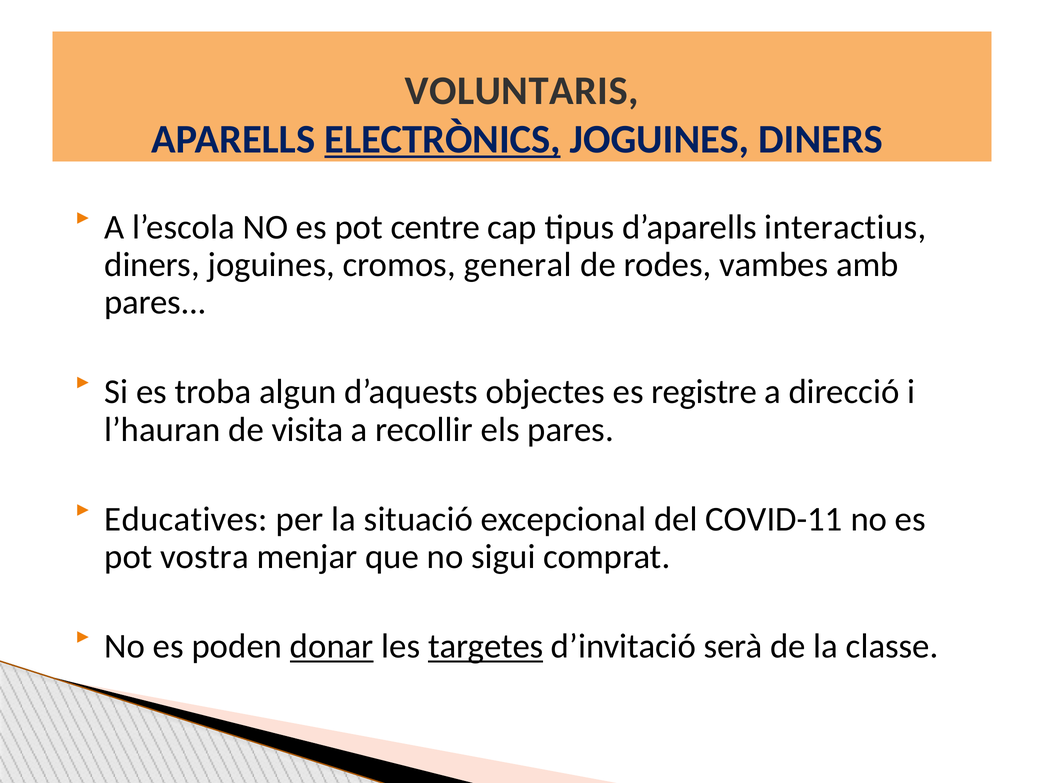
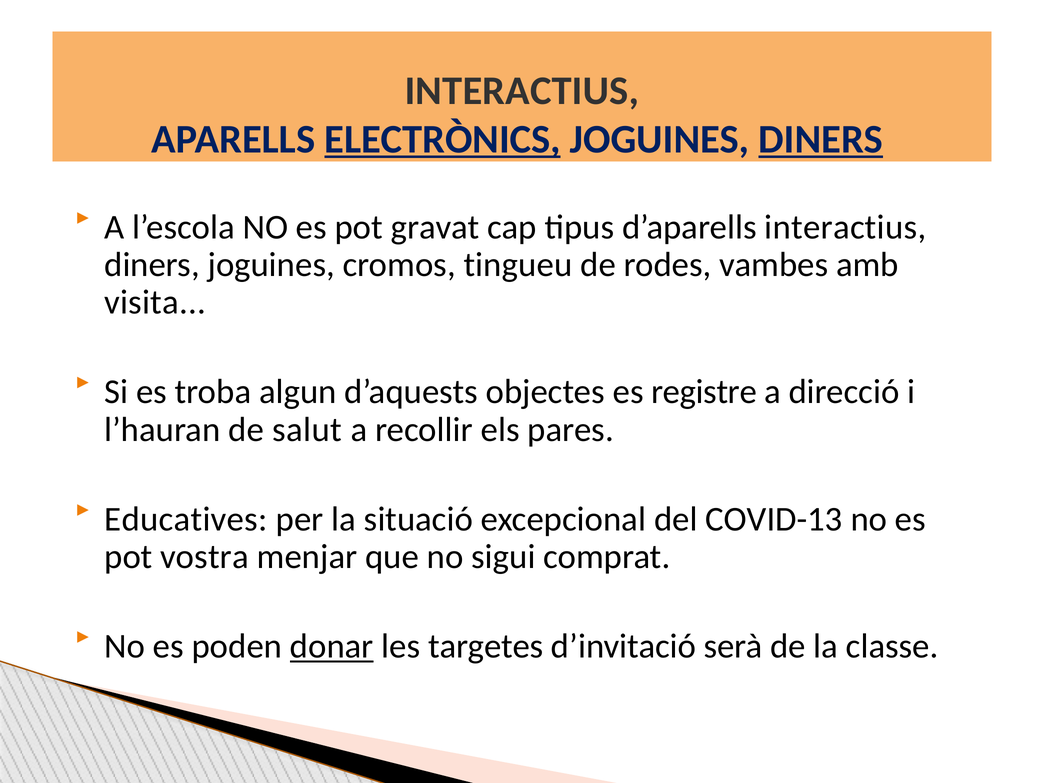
VOLUNTARIS at (522, 91): VOLUNTARIS -> INTERACTIUS
DINERS at (821, 139) underline: none -> present
centre: centre -> gravat
general: general -> tingueu
pares at (155, 302): pares -> visita
visita: visita -> salut
COVID-11: COVID-11 -> COVID-13
targetes underline: present -> none
